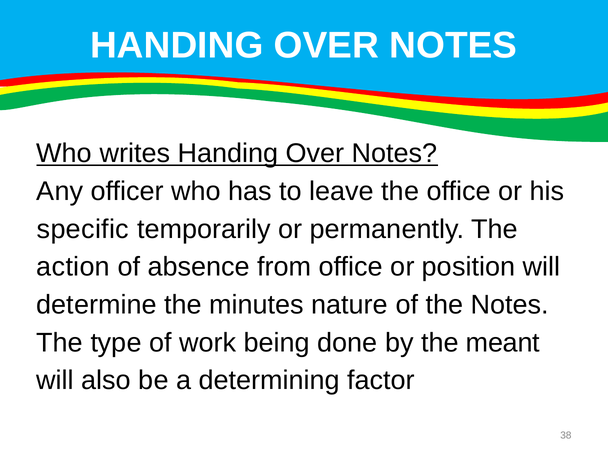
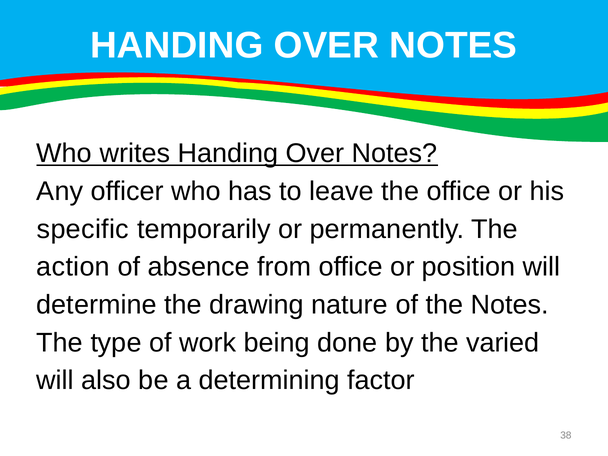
minutes: minutes -> drawing
meant: meant -> varied
